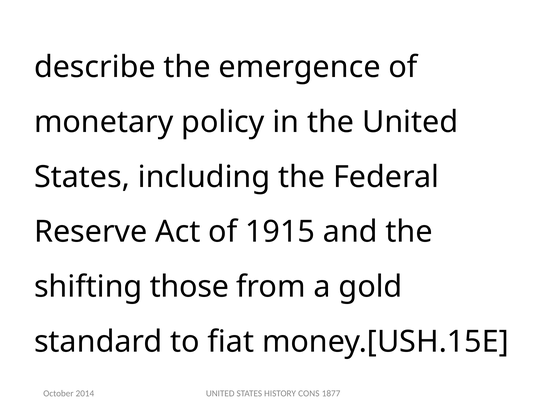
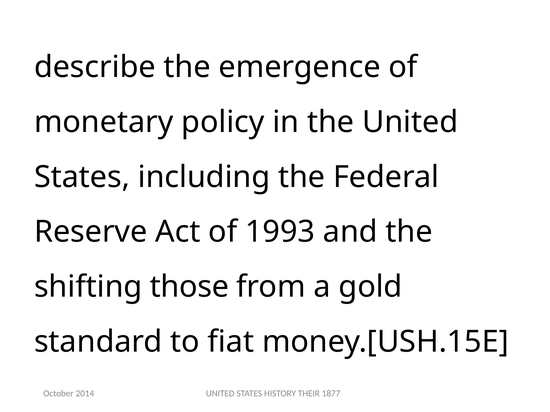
1915: 1915 -> 1993
CONS: CONS -> THEIR
